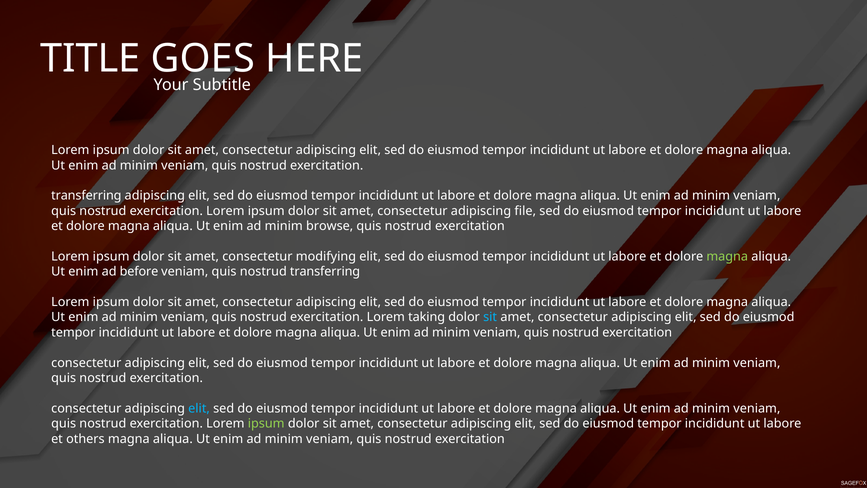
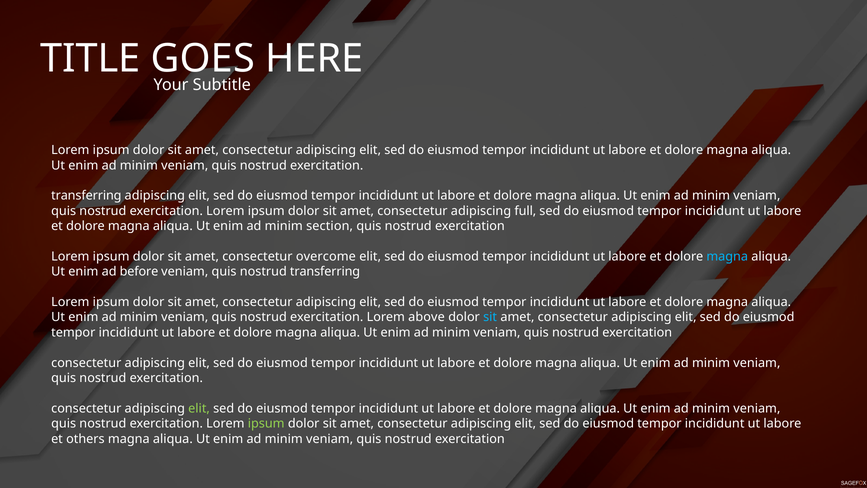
file: file -> full
browse: browse -> section
modifying: modifying -> overcome
magna at (727, 256) colour: light green -> light blue
taking: taking -> above
elit at (199, 408) colour: light blue -> light green
